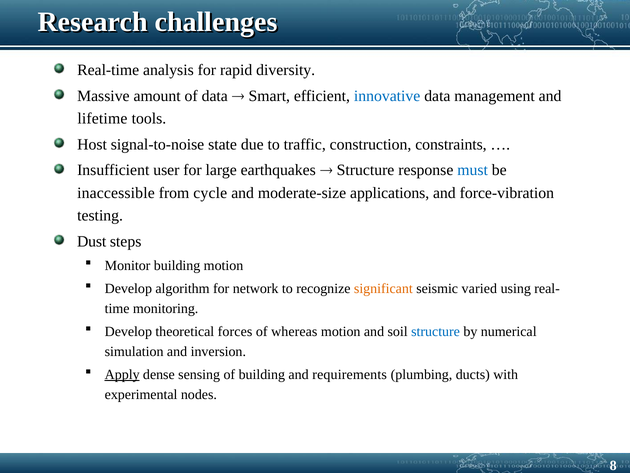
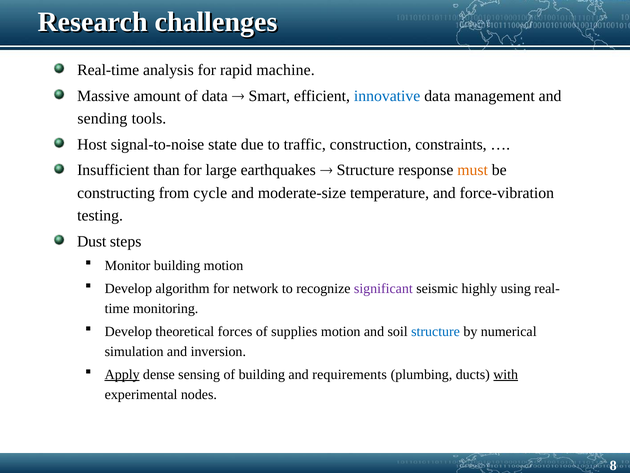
diversity: diversity -> machine
lifetime: lifetime -> sending
user: user -> than
must colour: blue -> orange
inaccessible: inaccessible -> constructing
applications: applications -> temperature
significant colour: orange -> purple
varied: varied -> highly
whereas: whereas -> supplies
with underline: none -> present
